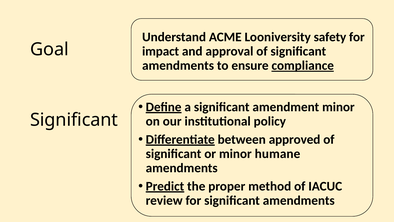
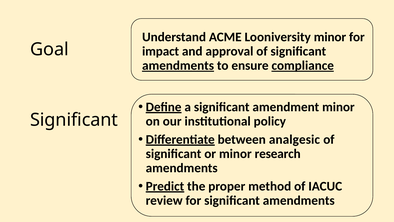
Looniversity safety: safety -> minor
amendments at (178, 65) underline: none -> present
approved: approved -> analgesic
humane: humane -> research
